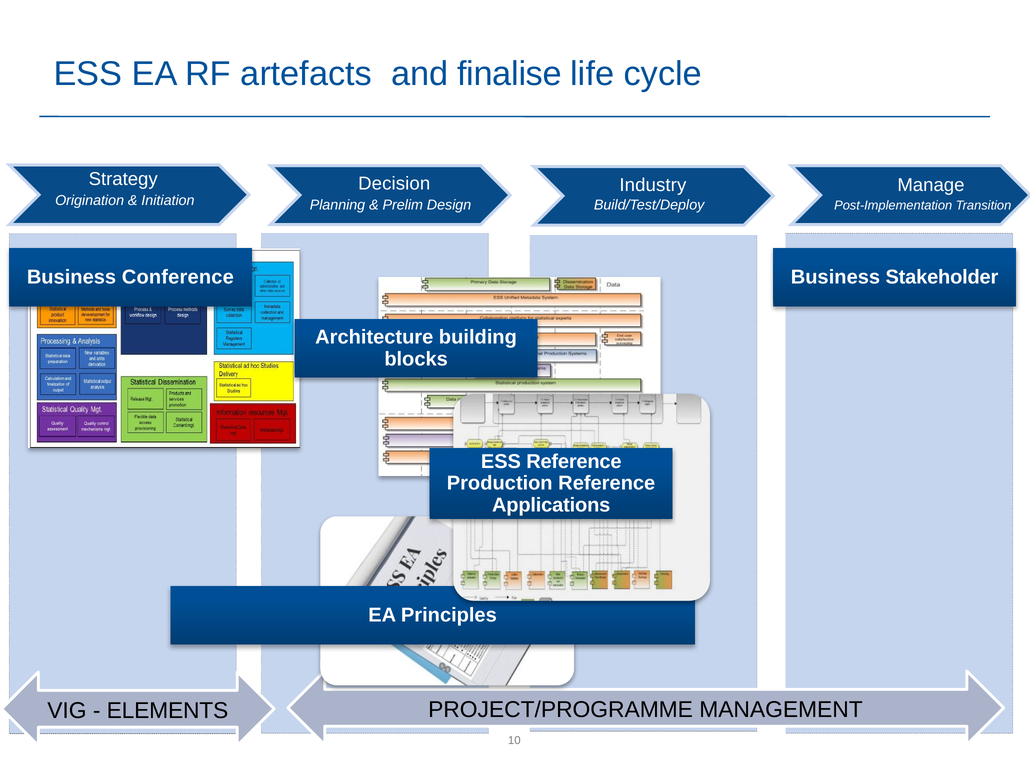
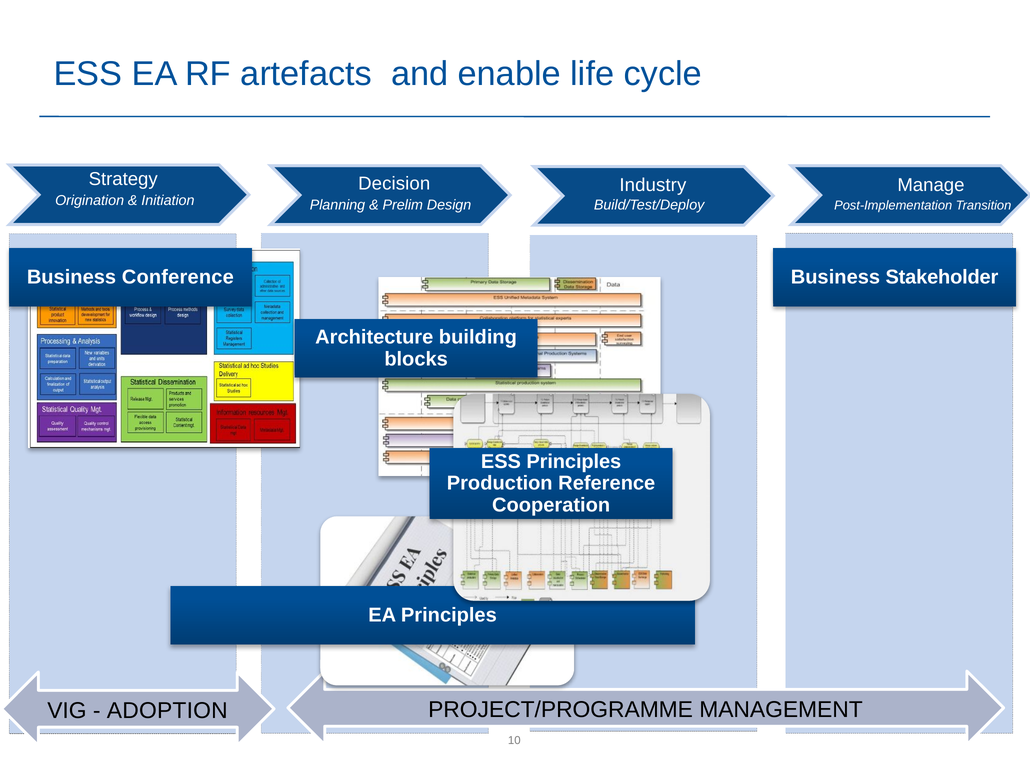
finalise: finalise -> enable
ESS Reference: Reference -> Principles
Applications: Applications -> Cooperation
ELEMENTS: ELEMENTS -> ADOPTION
